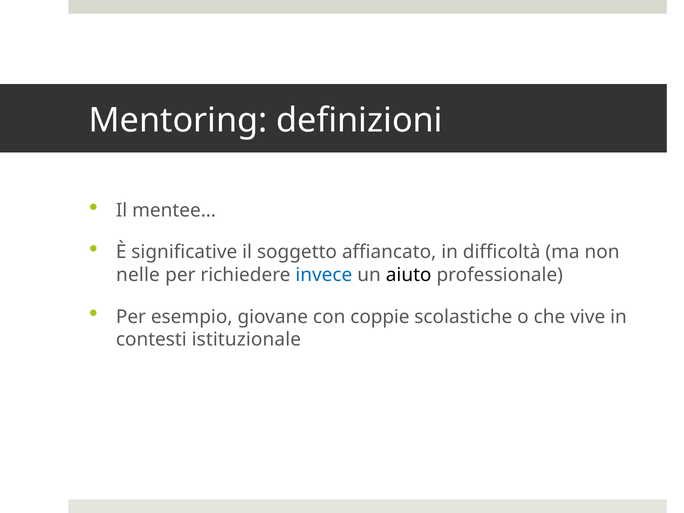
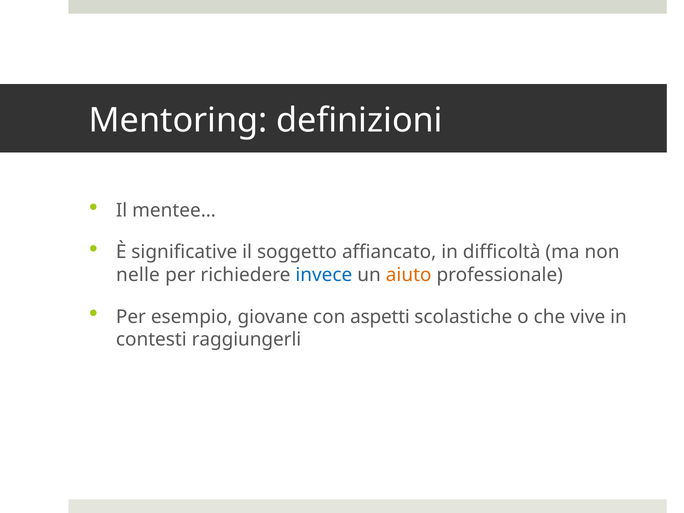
aiuto colour: black -> orange
coppie: coppie -> aspetti
istituzionale: istituzionale -> raggiungerli
